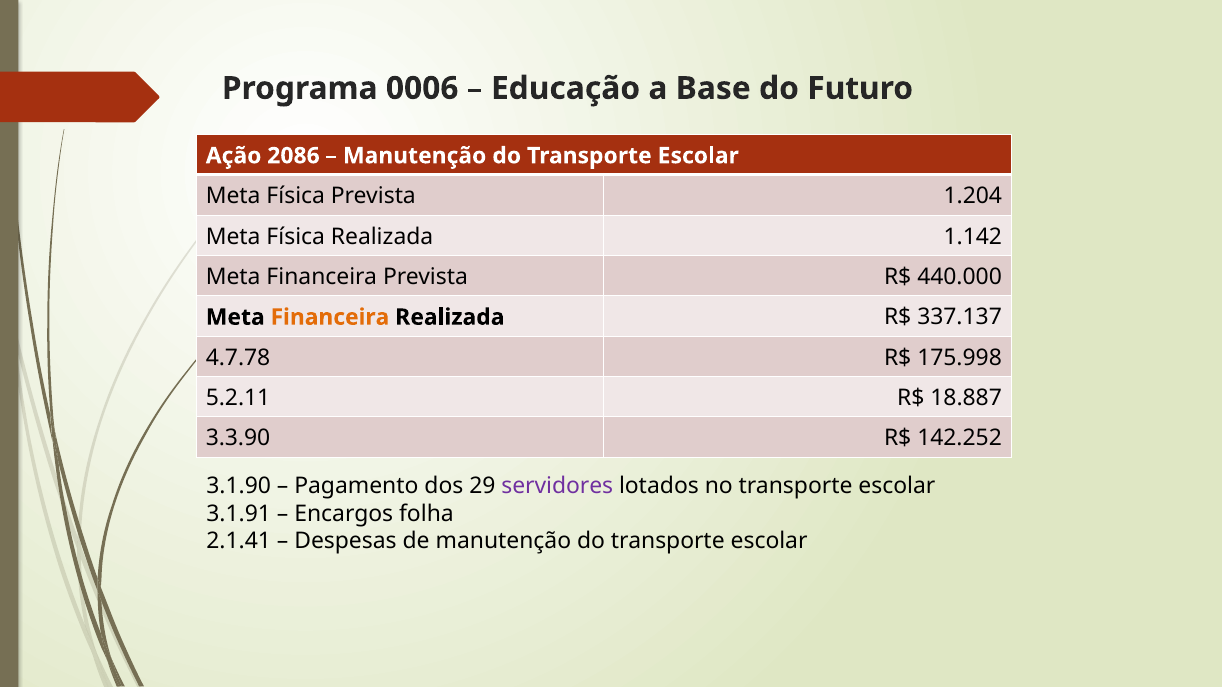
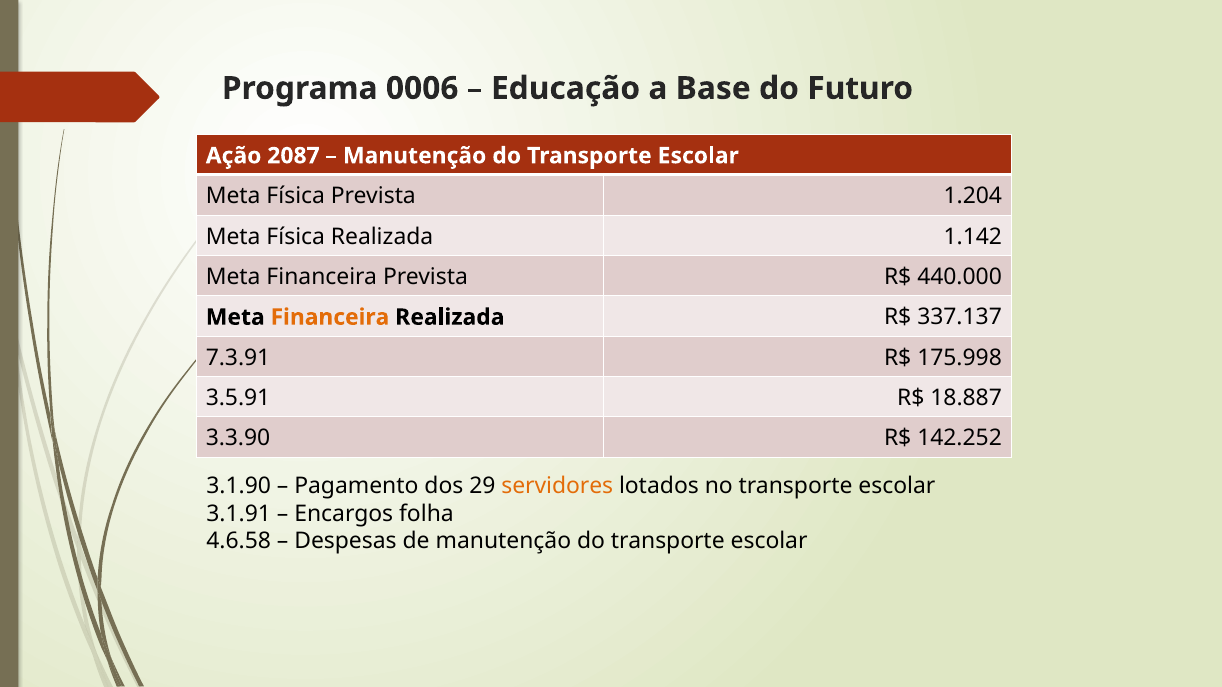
2086: 2086 -> 2087
4.7.78: 4.7.78 -> 7.3.91
5.2.11: 5.2.11 -> 3.5.91
servidores colour: purple -> orange
2.1.41: 2.1.41 -> 4.6.58
